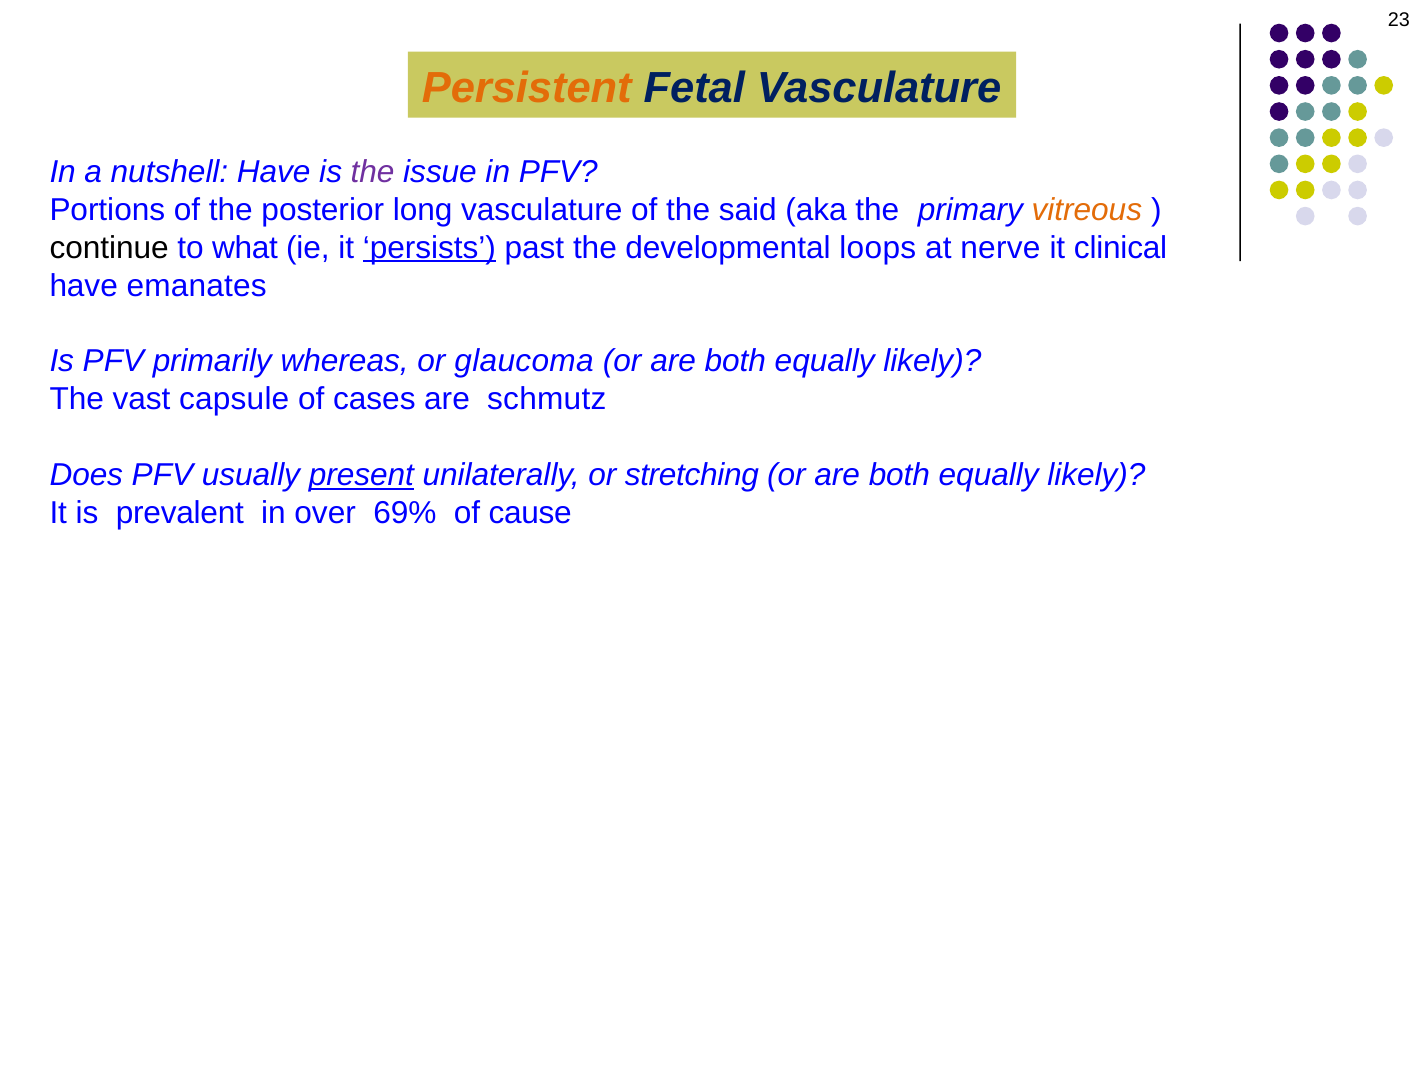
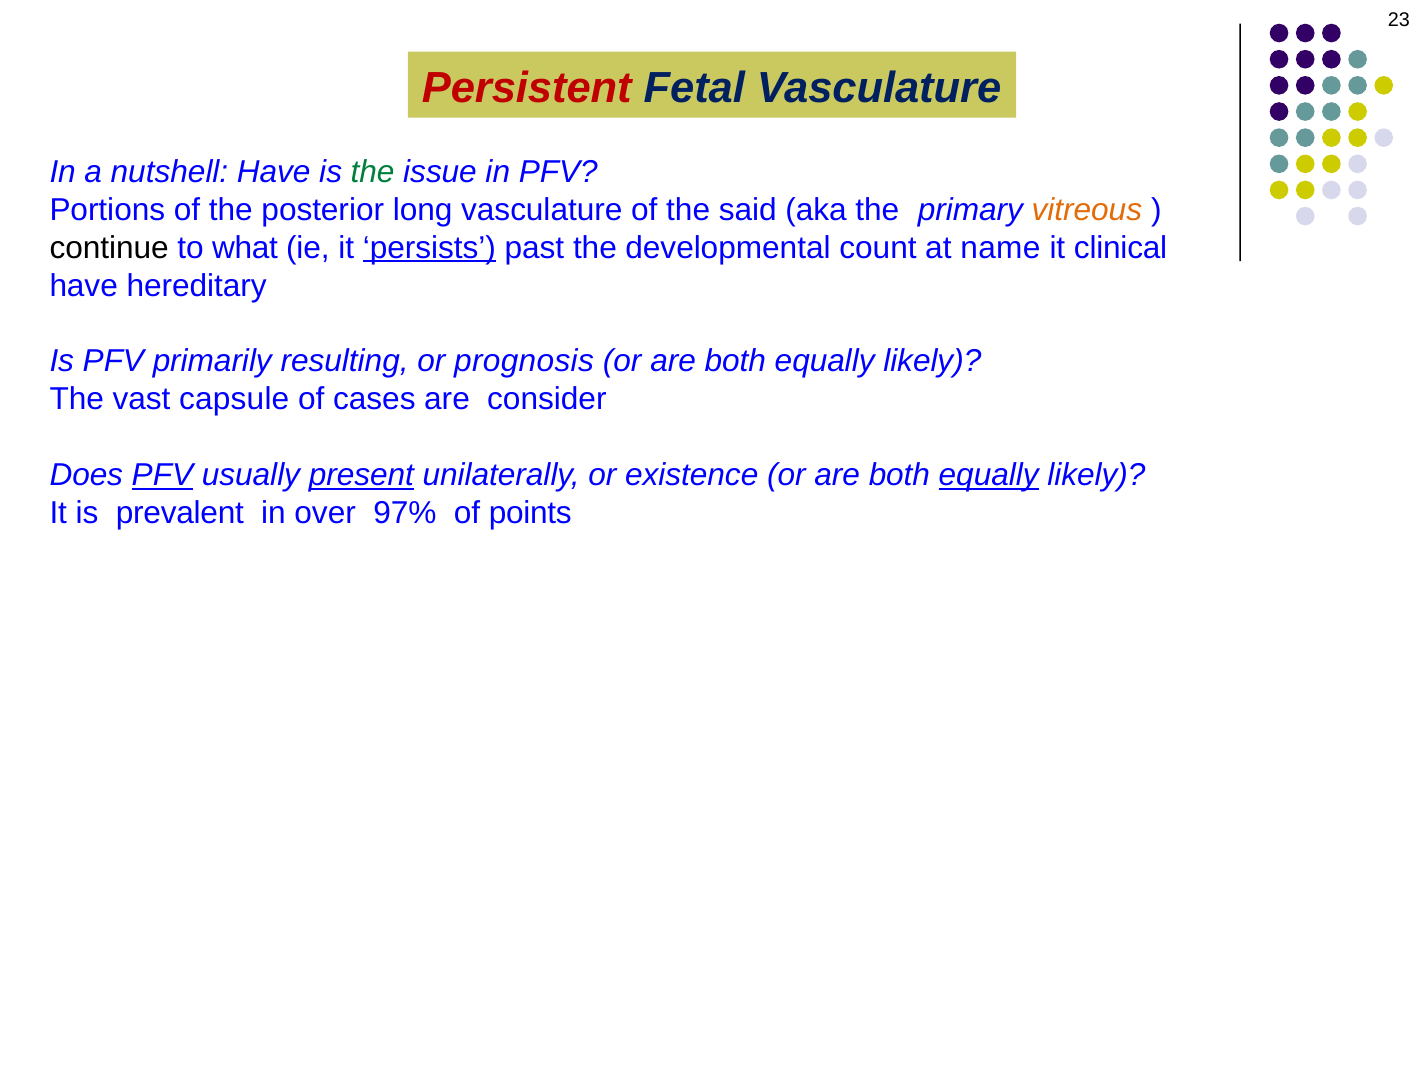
Persistent colour: orange -> red
the at (373, 172) colour: purple -> green
loops: loops -> count
nerve: nerve -> name
emanates: emanates -> hereditary
whereas: whereas -> resulting
glaucoma: glaucoma -> prognosis
schmutz: schmutz -> consider
PFV at (162, 475) underline: none -> present
stretching: stretching -> existence
equally at (989, 475) underline: none -> present
69%: 69% -> 97%
cause: cause -> points
